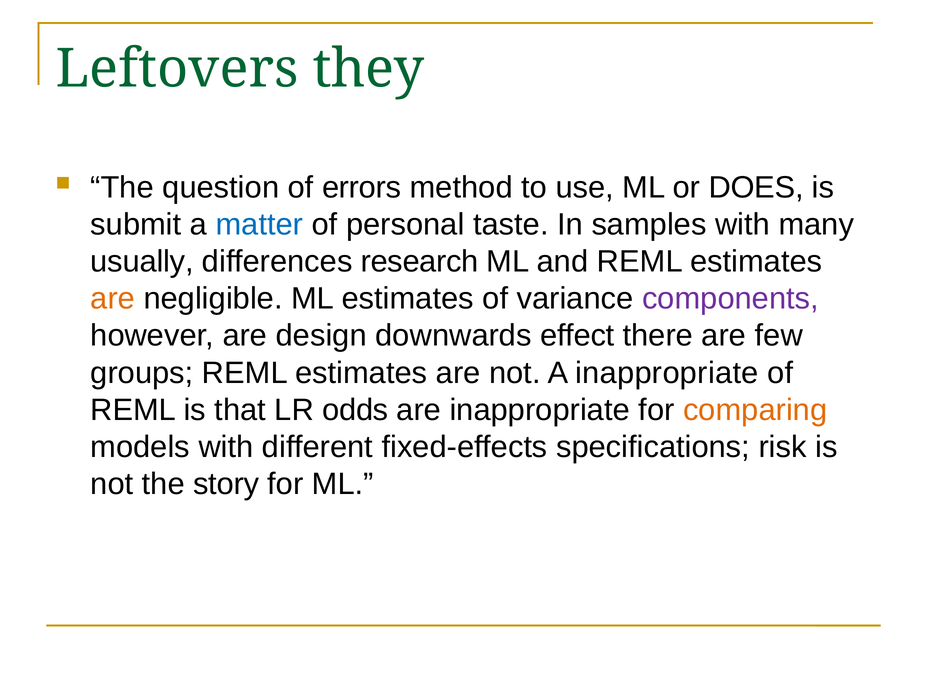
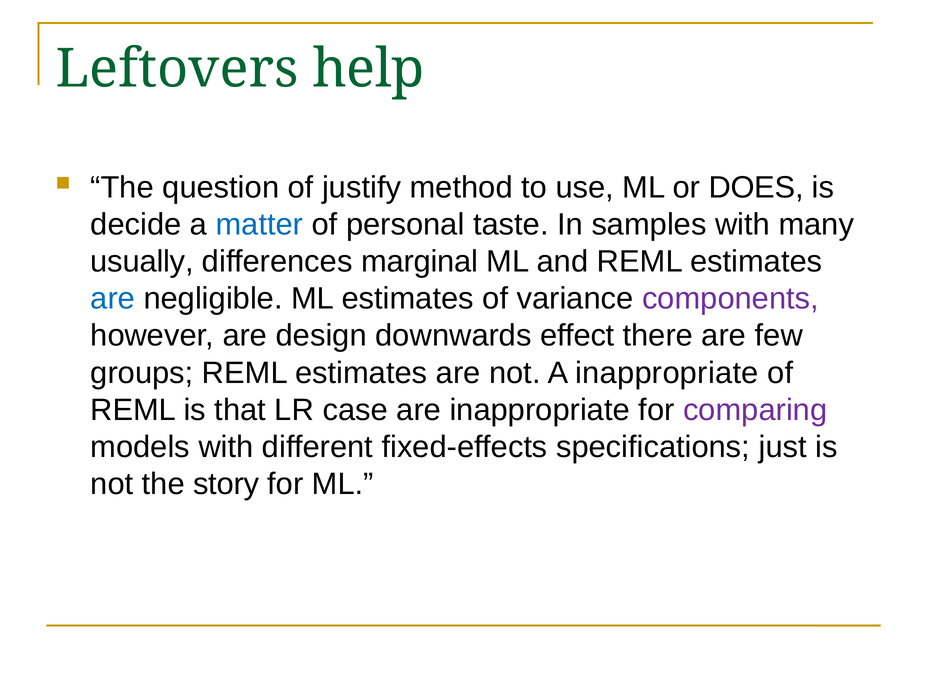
they: they -> help
errors: errors -> justify
submit: submit -> decide
research: research -> marginal
are at (113, 299) colour: orange -> blue
odds: odds -> case
comparing colour: orange -> purple
risk: risk -> just
